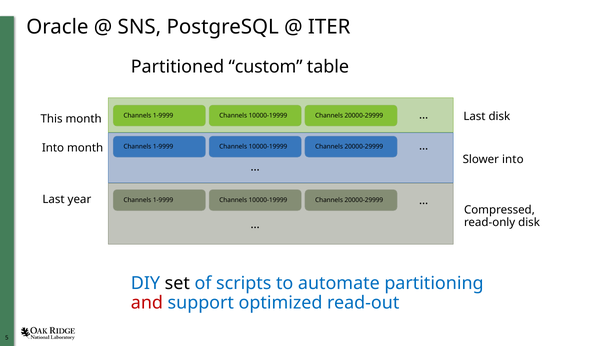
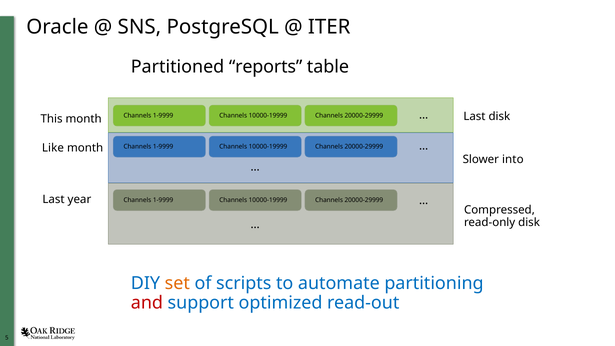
custom: custom -> reports
Into at (53, 148): Into -> Like
set colour: black -> orange
